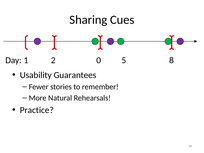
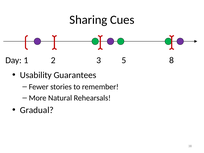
0: 0 -> 3
Practice: Practice -> Gradual
